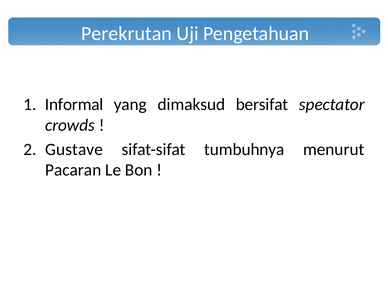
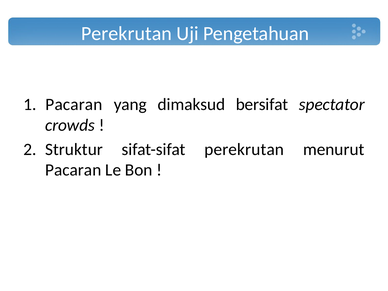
Informal at (74, 104): Informal -> Pacaran
Gustave: Gustave -> Struktur
sifat-sifat tumbuhnya: tumbuhnya -> perekrutan
